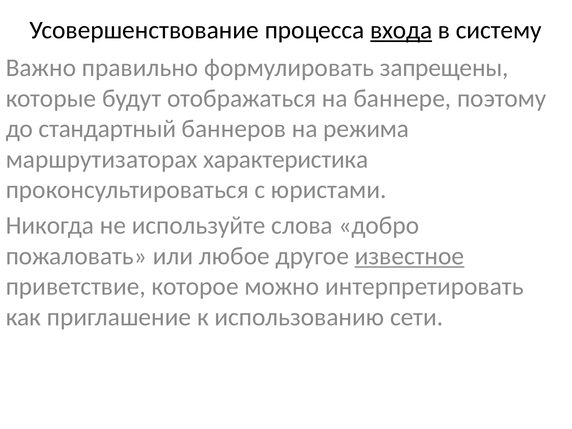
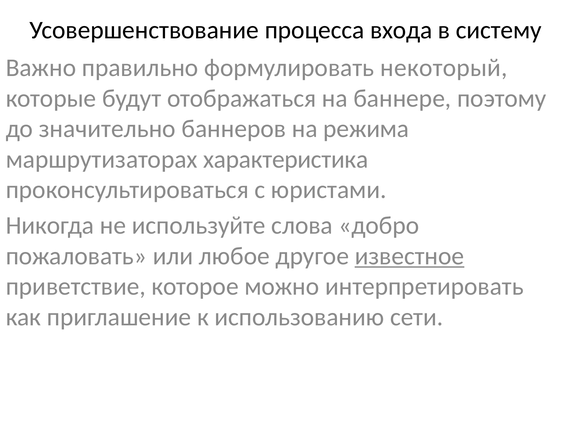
входа underline: present -> none
запрещены: запрещены -> некоторый
стандартный: стандартный -> значительно
